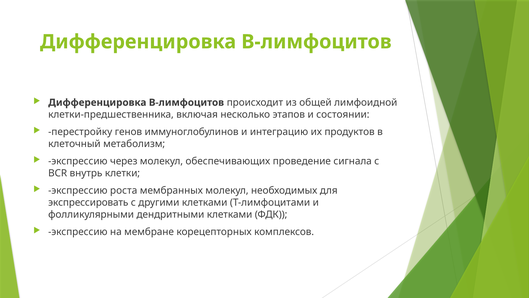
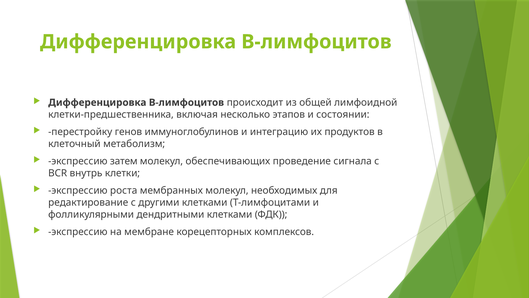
через: через -> затем
экспрессировать: экспрессировать -> редактирование
